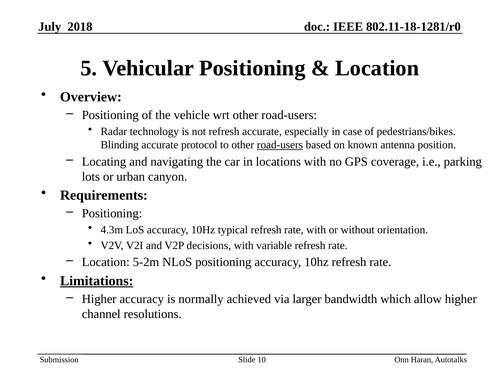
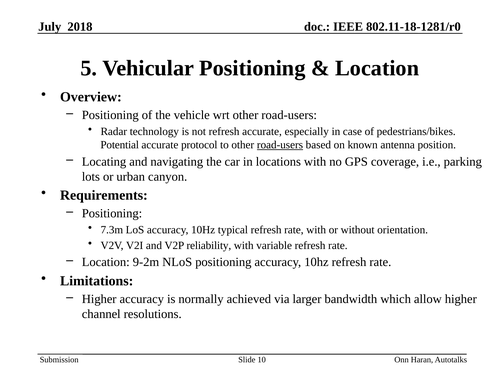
Blinding: Blinding -> Potential
4.3m: 4.3m -> 7.3m
decisions: decisions -> reliability
5-2m: 5-2m -> 9-2m
Limitations underline: present -> none
